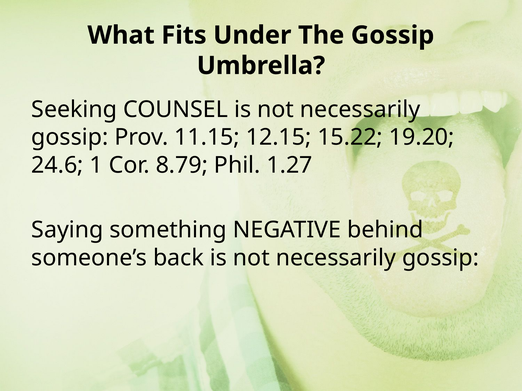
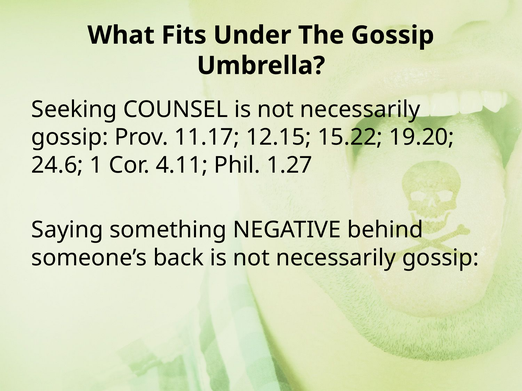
11.15: 11.15 -> 11.17
8.79: 8.79 -> 4.11
